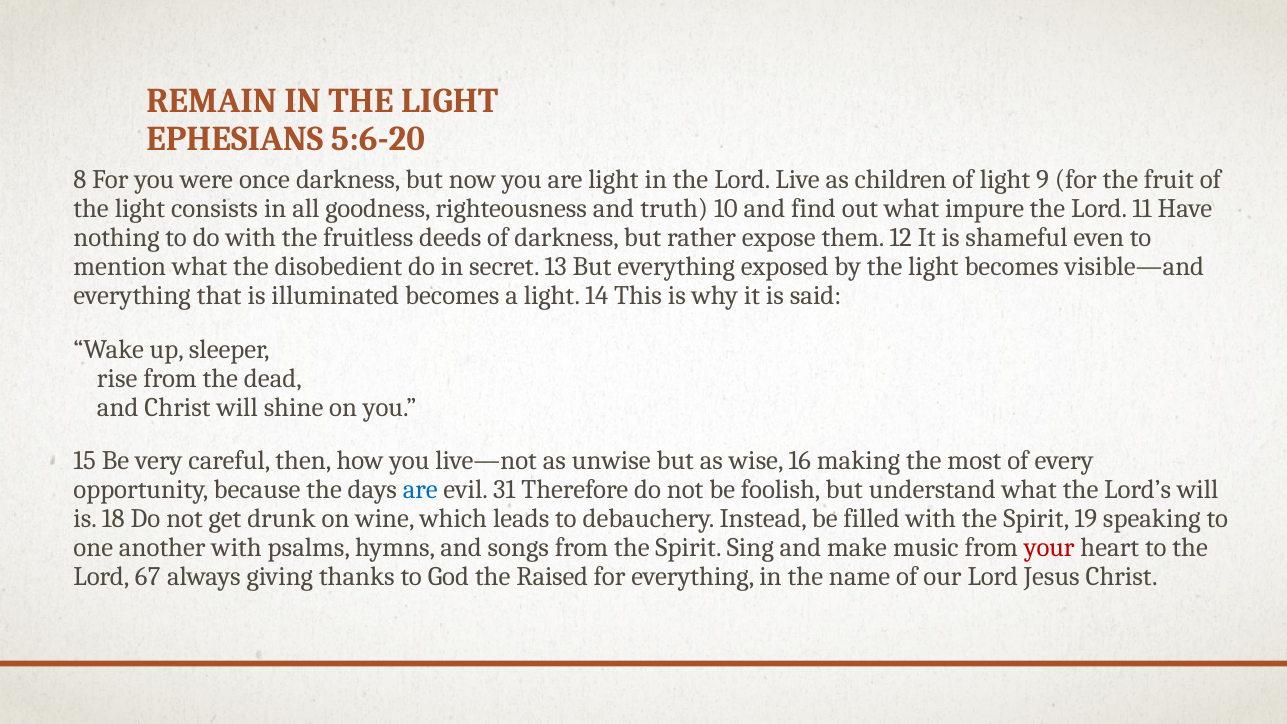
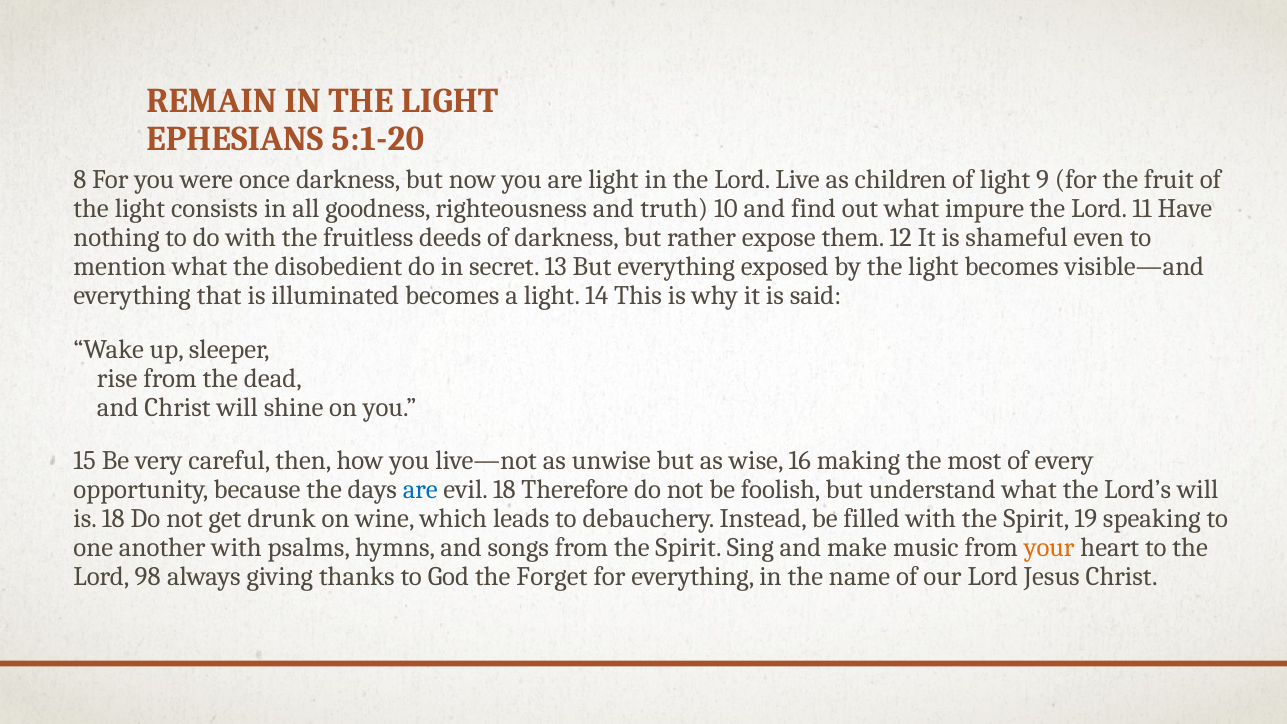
5:6-20: 5:6-20 -> 5:1-20
evil 31: 31 -> 18
your colour: red -> orange
67: 67 -> 98
Raised: Raised -> Forget
